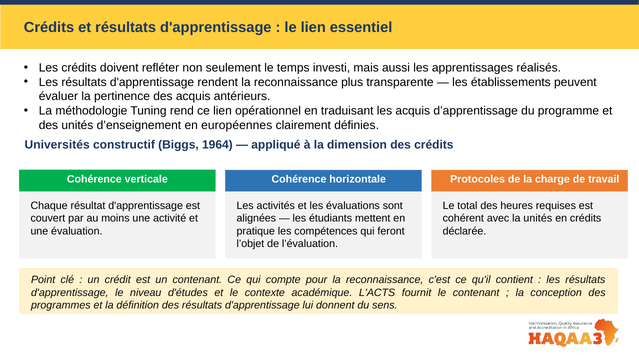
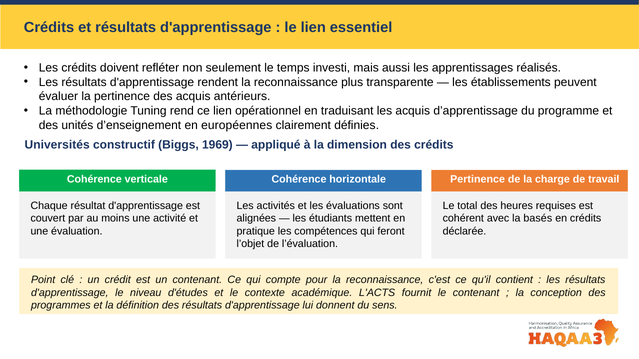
1964: 1964 -> 1969
Protocoles at (478, 180): Protocoles -> Pertinence
la unités: unités -> basés
